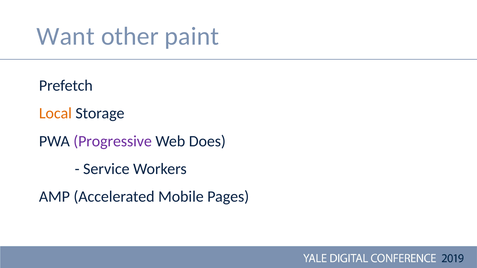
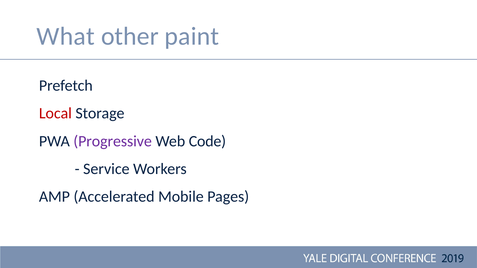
Want: Want -> What
Local colour: orange -> red
Does: Does -> Code
